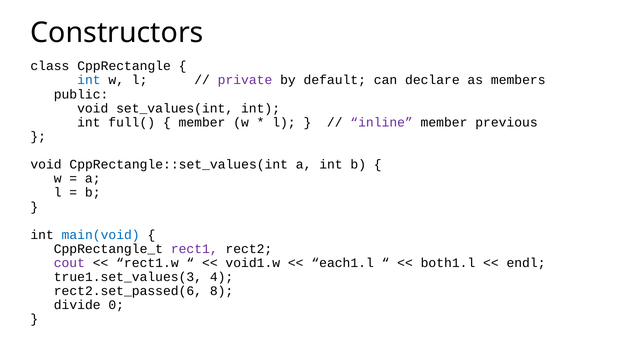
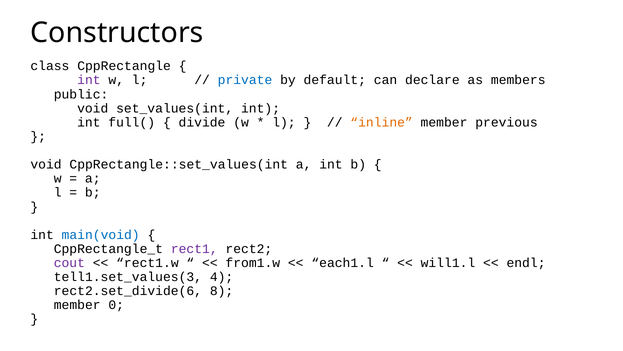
int at (89, 80) colour: blue -> purple
private colour: purple -> blue
member at (202, 122): member -> divide
inline colour: purple -> orange
void1.w: void1.w -> from1.w
both1.l: both1.l -> will1.l
true1.set_values(3: true1.set_values(3 -> tell1.set_values(3
rect2.set_passed(6: rect2.set_passed(6 -> rect2.set_divide(6
divide at (77, 305): divide -> member
